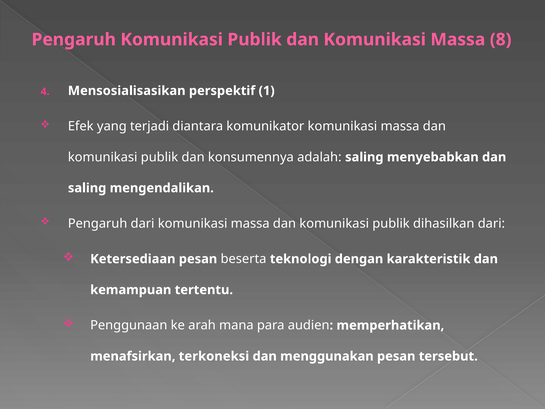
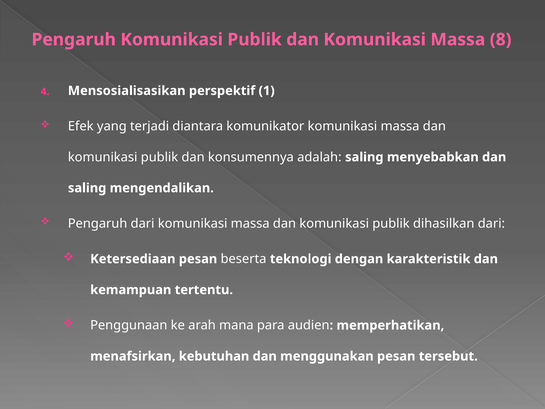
terkoneksi: terkoneksi -> kebutuhan
